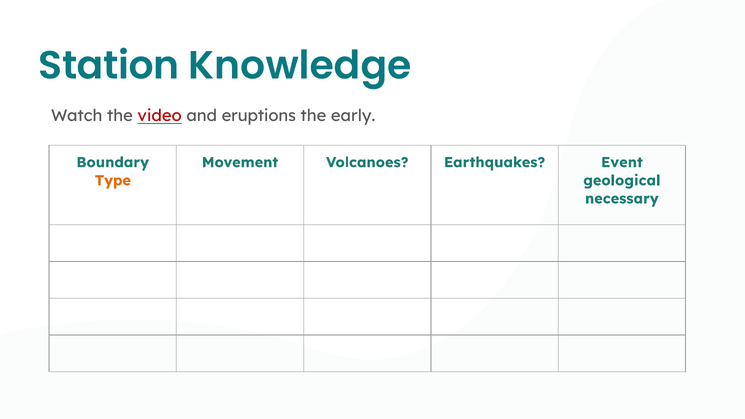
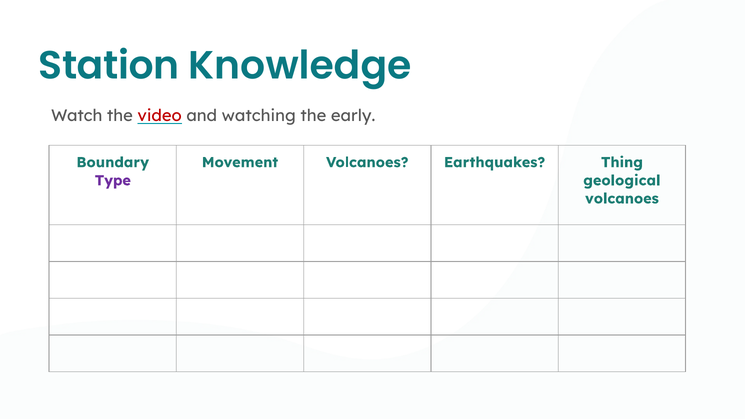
eruptions: eruptions -> watching
Event: Event -> Thing
Type colour: orange -> purple
necessary at (622, 199): necessary -> volcanoes
